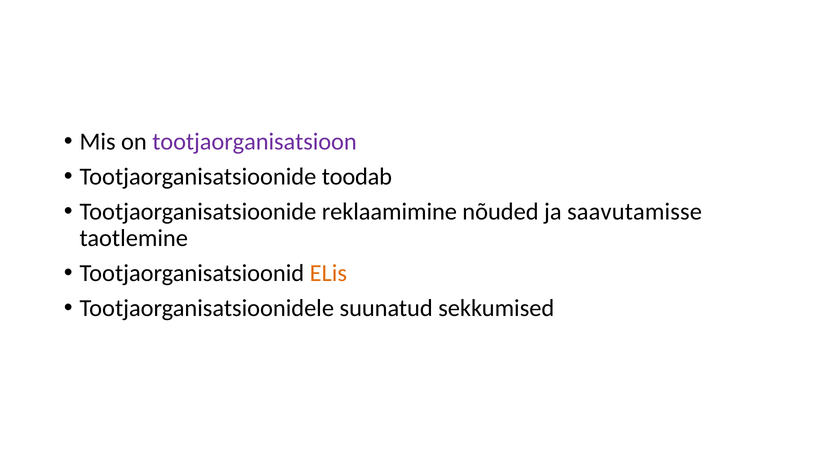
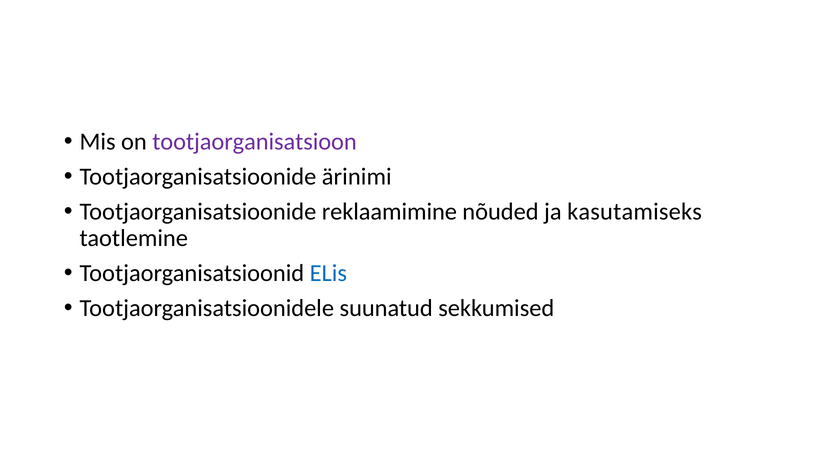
toodab: toodab -> ärinimi
saavutamisse: saavutamisse -> kasutamiseks
ELis colour: orange -> blue
